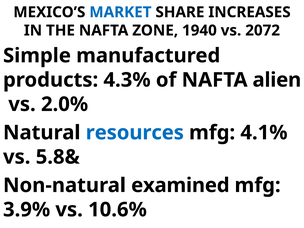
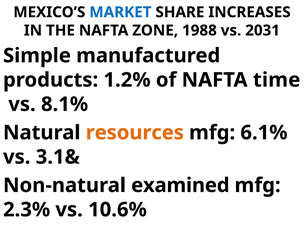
1940: 1940 -> 1988
2072: 2072 -> 2031
4.3%: 4.3% -> 1.2%
alien: alien -> time
2.0%: 2.0% -> 8.1%
resources colour: blue -> orange
4.1%: 4.1% -> 6.1%
5.8&: 5.8& -> 3.1&
3.9%: 3.9% -> 2.3%
